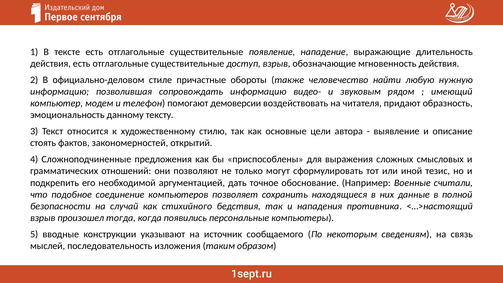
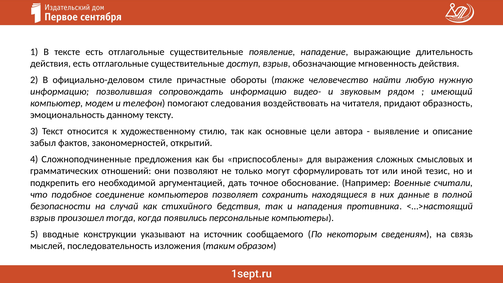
демоверсии: демоверсии -> следования
стоять: стоять -> забыл
